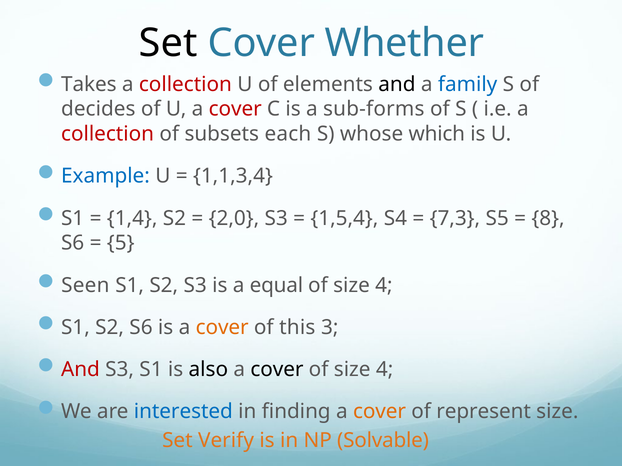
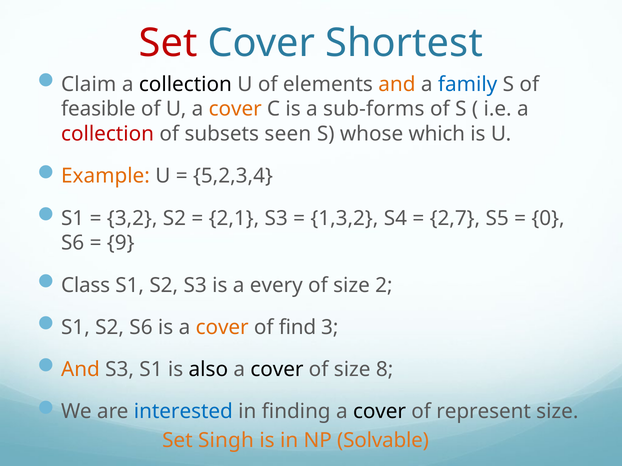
Set at (168, 43) colour: black -> red
Whether: Whether -> Shortest
Takes: Takes -> Claim
collection at (185, 84) colour: red -> black
and at (397, 84) colour: black -> orange
decides: decides -> feasible
cover at (235, 109) colour: red -> orange
each: each -> seen
Example colour: blue -> orange
1,1,3,4: 1,1,3,4 -> 5,2,3,4
1,4: 1,4 -> 3,2
2,0: 2,0 -> 2,1
1,5,4: 1,5,4 -> 1,3,2
7,3: 7,3 -> 2,7
8: 8 -> 0
5: 5 -> 9
Seen: Seen -> Class
equal: equal -> every
4 at (384, 286): 4 -> 2
this: this -> find
And at (80, 370) colour: red -> orange
4 at (385, 370): 4 -> 8
cover at (380, 412) colour: orange -> black
Verify: Verify -> Singh
